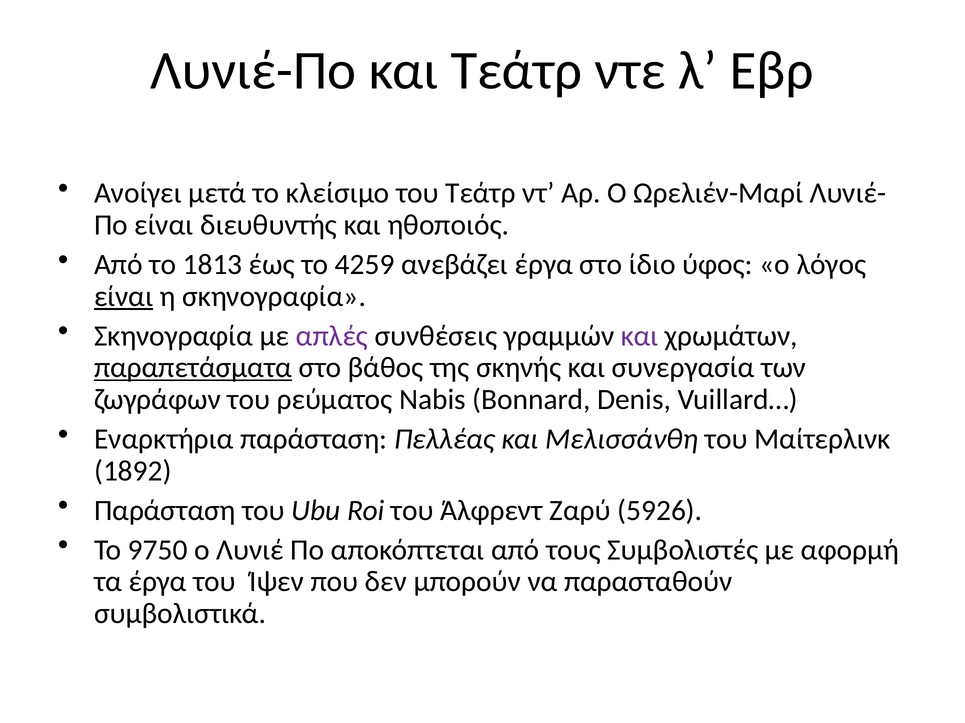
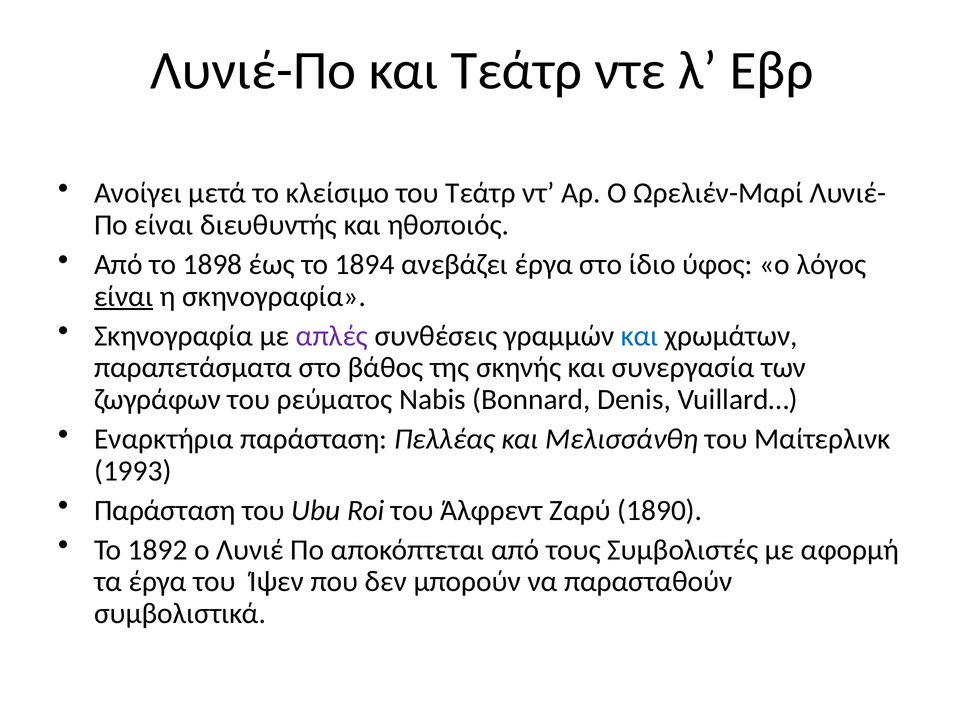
1813: 1813 -> 1898
4259: 4259 -> 1894
και at (640, 336) colour: purple -> blue
παραπετάσματα underline: present -> none
1892: 1892 -> 1993
5926: 5926 -> 1890
9750: 9750 -> 1892
